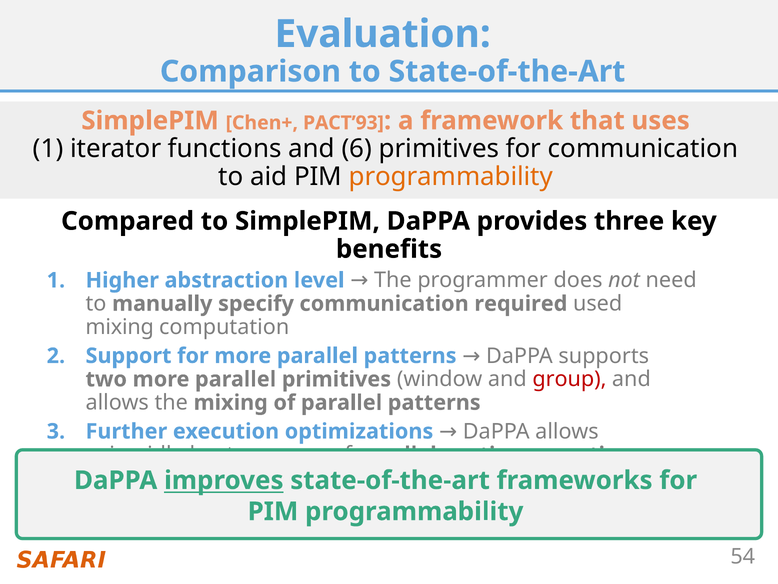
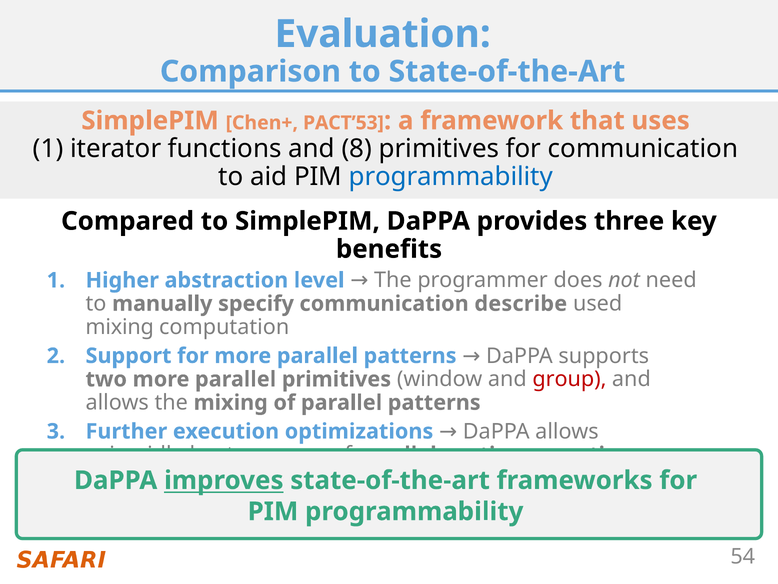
PACT’93: PACT’93 -> PACT’53
6: 6 -> 8
programmability at (451, 177) colour: orange -> blue
required: required -> describe
